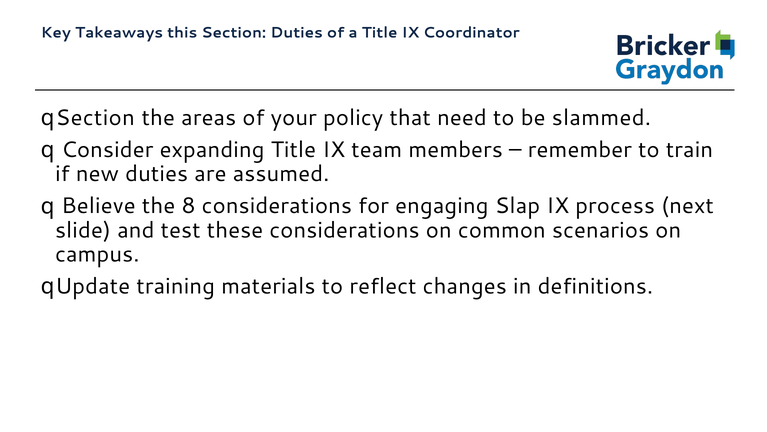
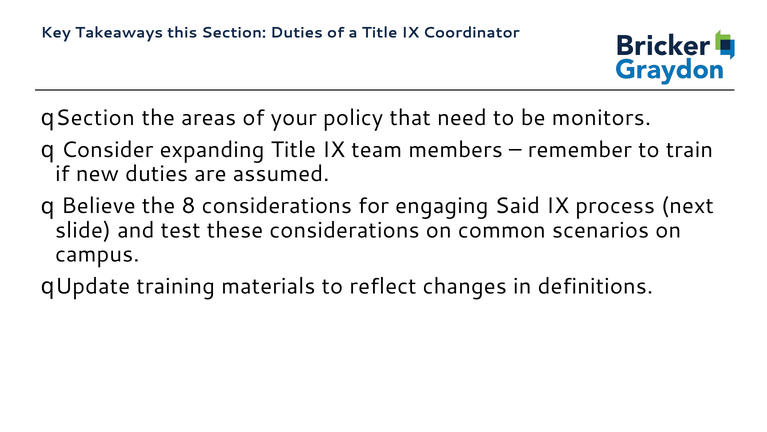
slammed: slammed -> monitors
Slap: Slap -> Said
